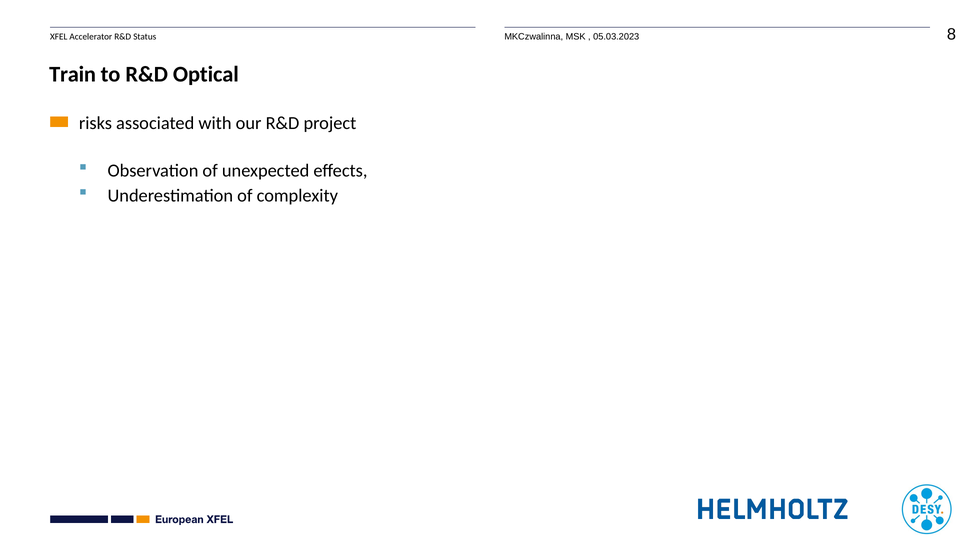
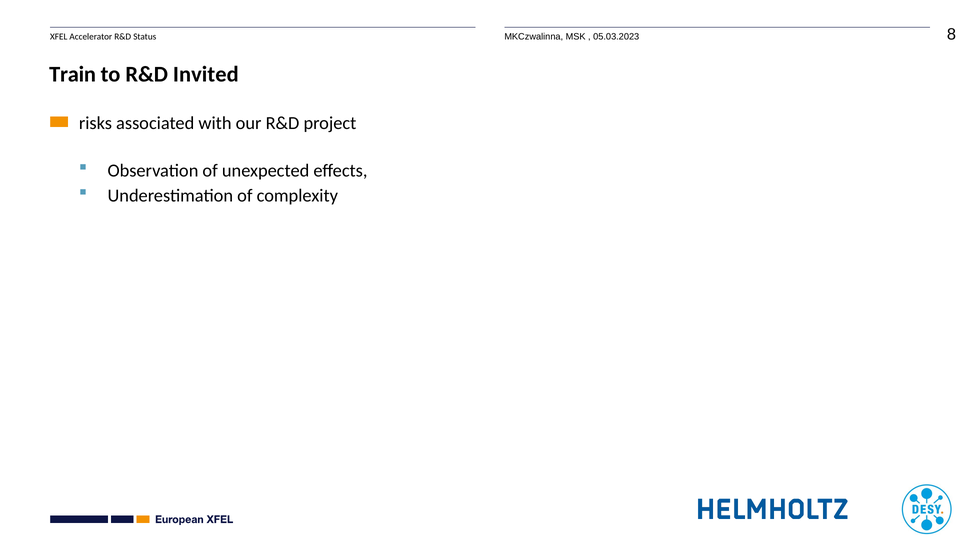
Optical: Optical -> Invited
